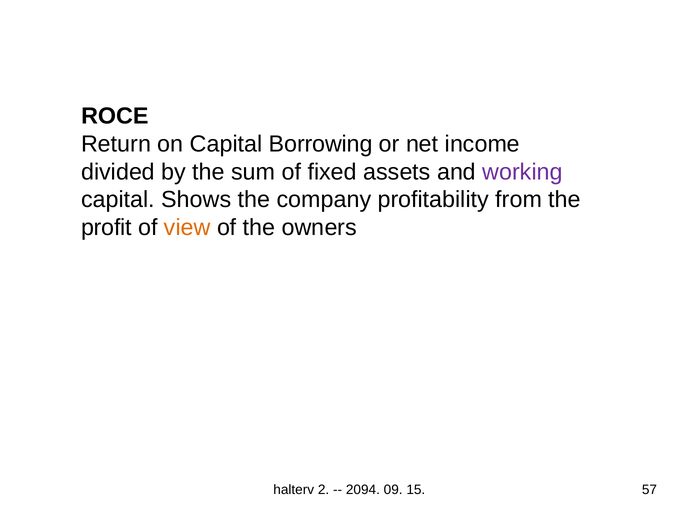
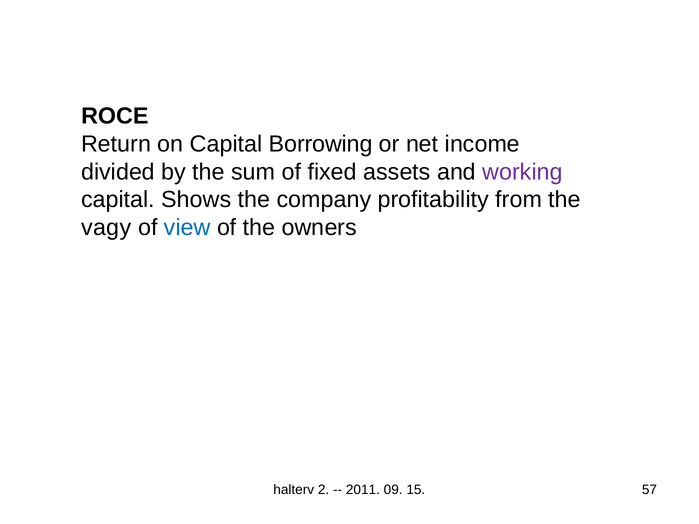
profit: profit -> vagy
view colour: orange -> blue
2094: 2094 -> 2011
